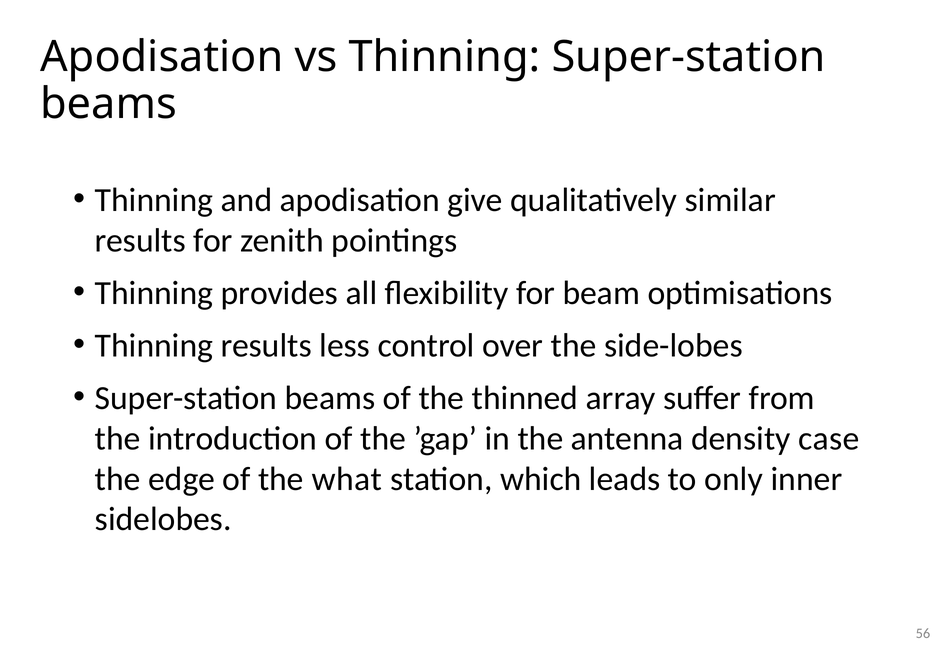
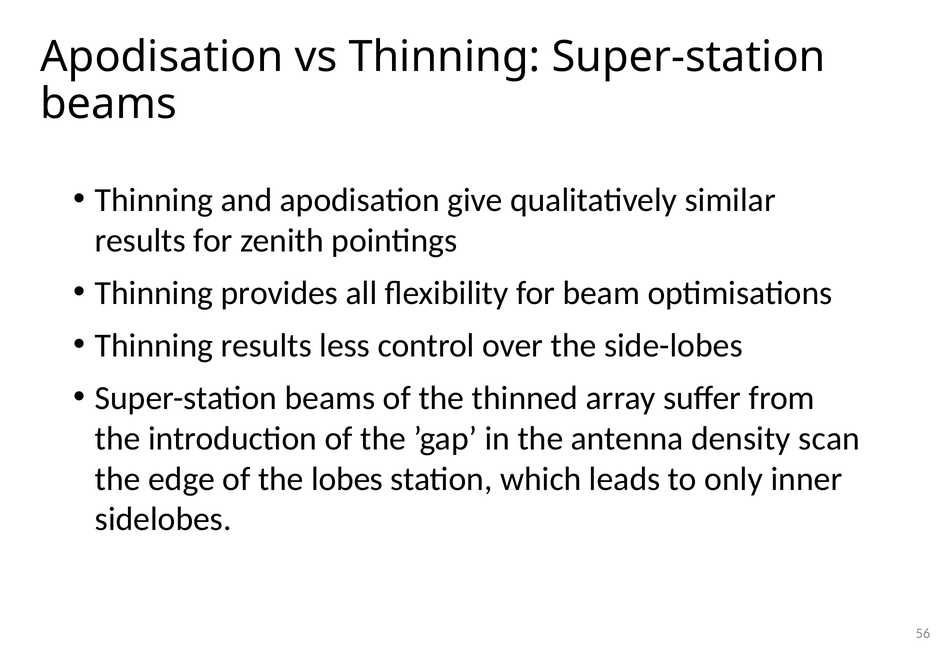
case: case -> scan
what: what -> lobes
